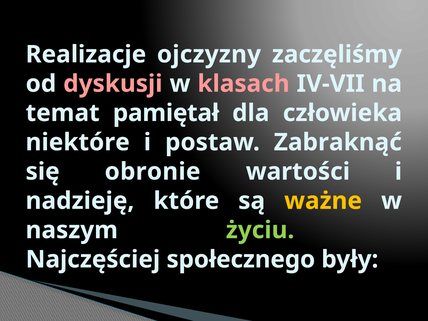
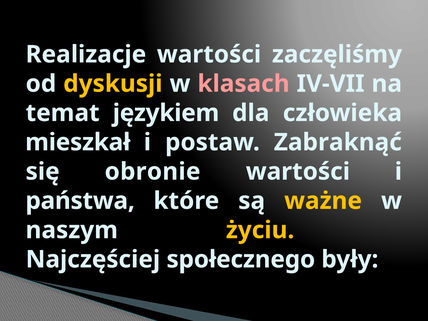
Realizacje ojczyzny: ojczyzny -> wartości
dyskusji colour: pink -> yellow
pamiętał: pamiętał -> językiem
niektóre: niektóre -> mieszkał
nadzieję: nadzieję -> państwa
życiu colour: light green -> yellow
